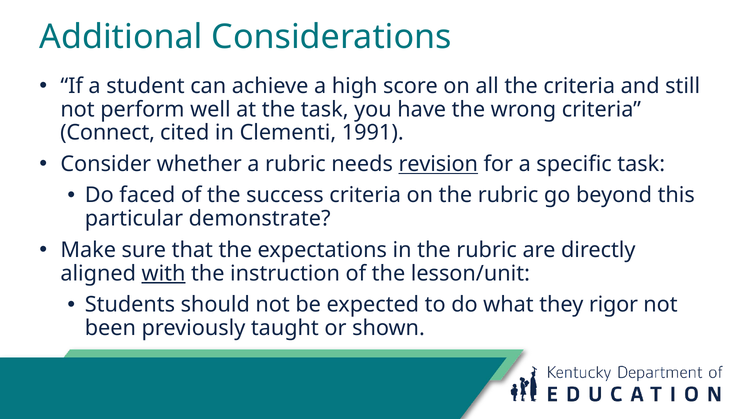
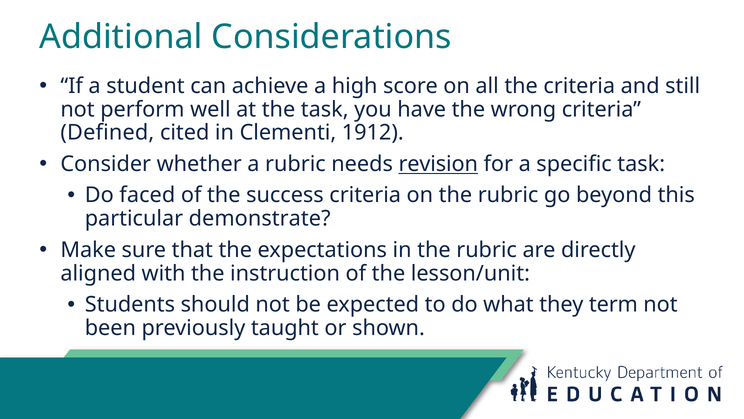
Connect: Connect -> Defined
1991: 1991 -> 1912
with underline: present -> none
rigor: rigor -> term
